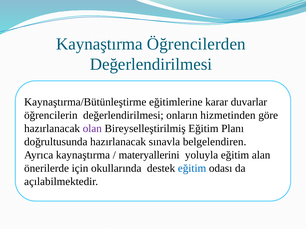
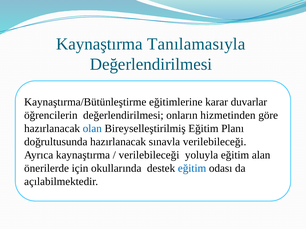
Öğrencilerden: Öğrencilerden -> Tanılamasıyla
olan colour: purple -> blue
sınavla belgelendiren: belgelendiren -> verilebileceği
materyallerini at (149, 155): materyallerini -> verilebileceği
